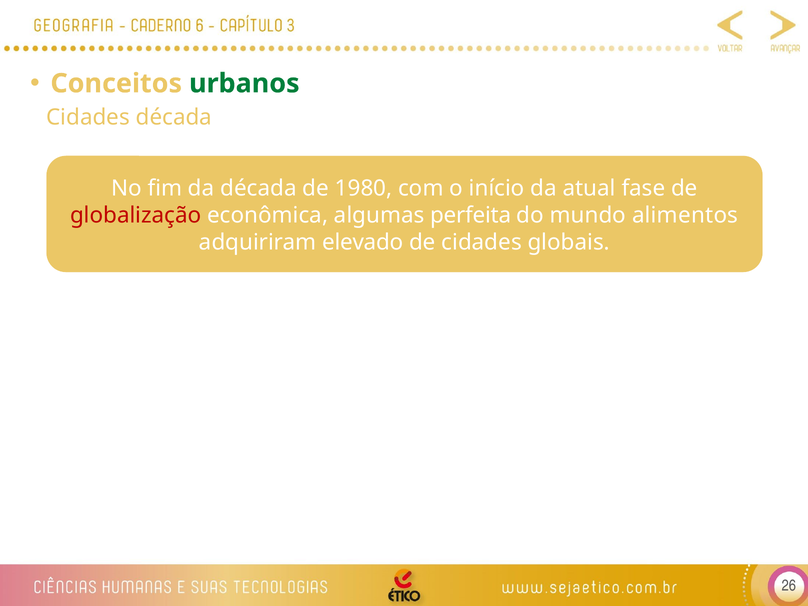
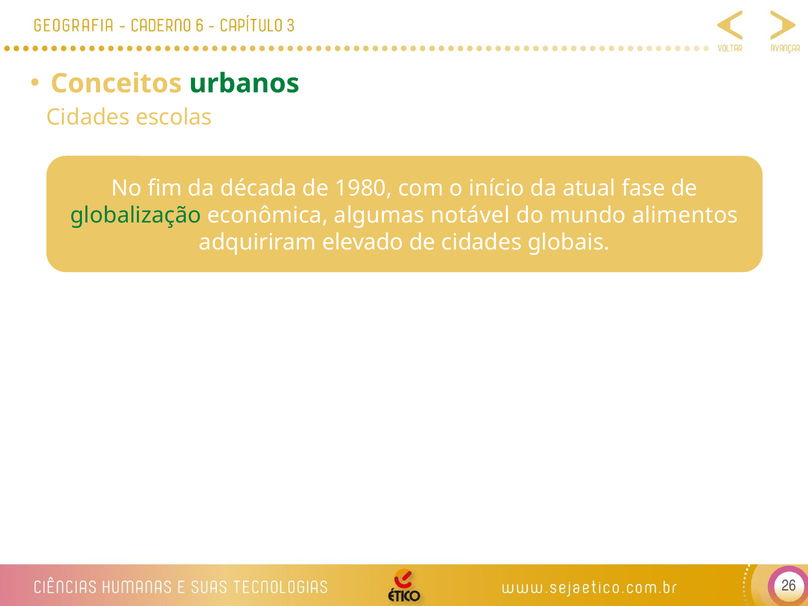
Cidades década: década -> escolas
globalização colour: red -> green
perfeita: perfeita -> notável
